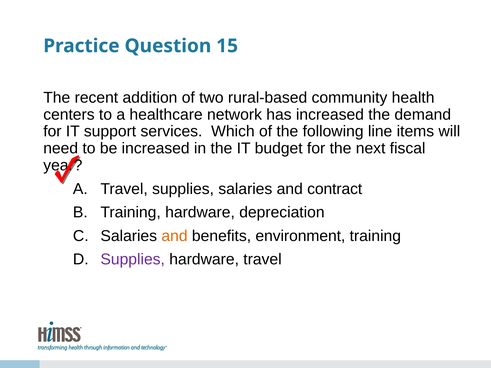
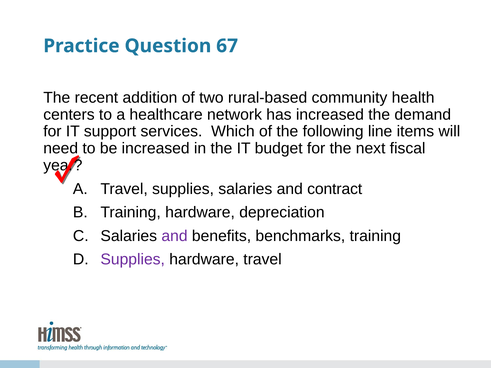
15: 15 -> 67
and at (174, 236) colour: orange -> purple
environment: environment -> benchmarks
